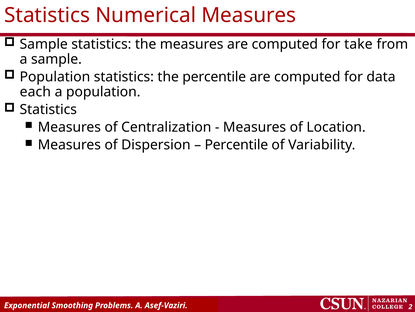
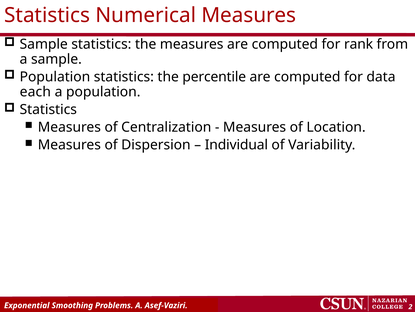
take: take -> rank
Percentile at (236, 145): Percentile -> Individual
